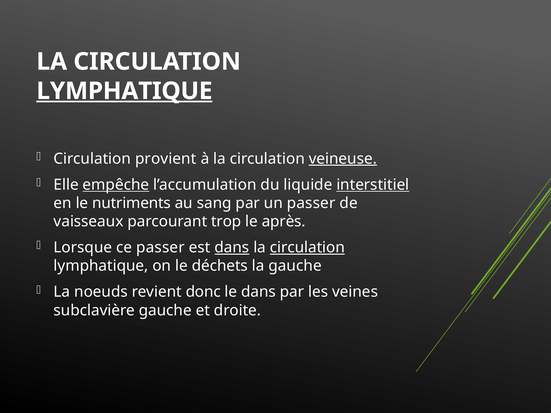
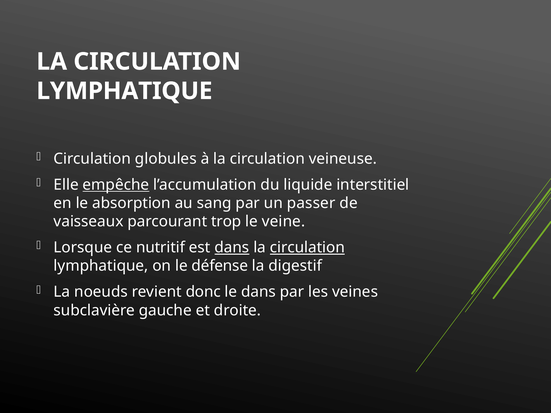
LYMPHATIQUE at (124, 91) underline: present -> none
provient: provient -> globules
veineuse underline: present -> none
interstitiel underline: present -> none
nutriments: nutriments -> absorption
après: après -> veine
ce passer: passer -> nutritif
déchets: déchets -> défense
la gauche: gauche -> digestif
